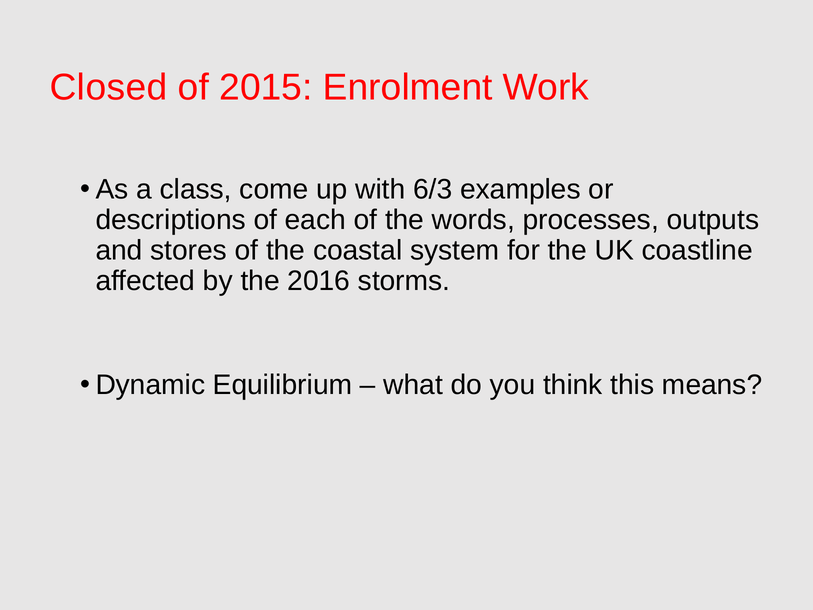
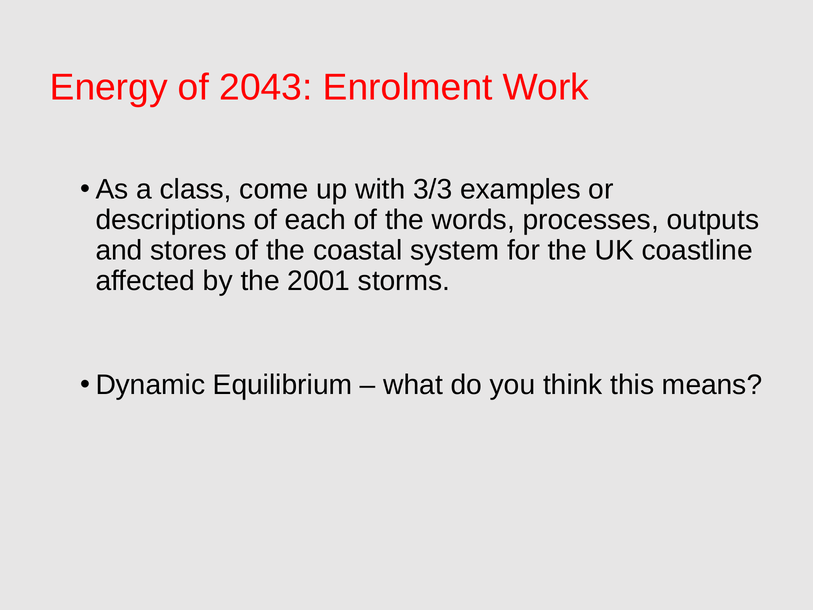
Closed: Closed -> Energy
2015: 2015 -> 2043
6/3: 6/3 -> 3/3
2016: 2016 -> 2001
